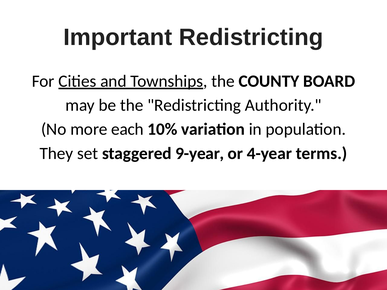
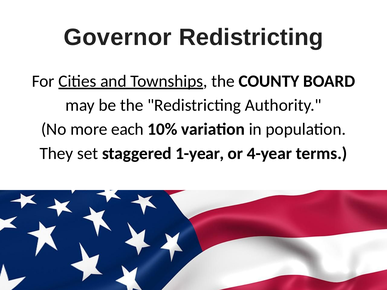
Important: Important -> Governor
9-year: 9-year -> 1-year
